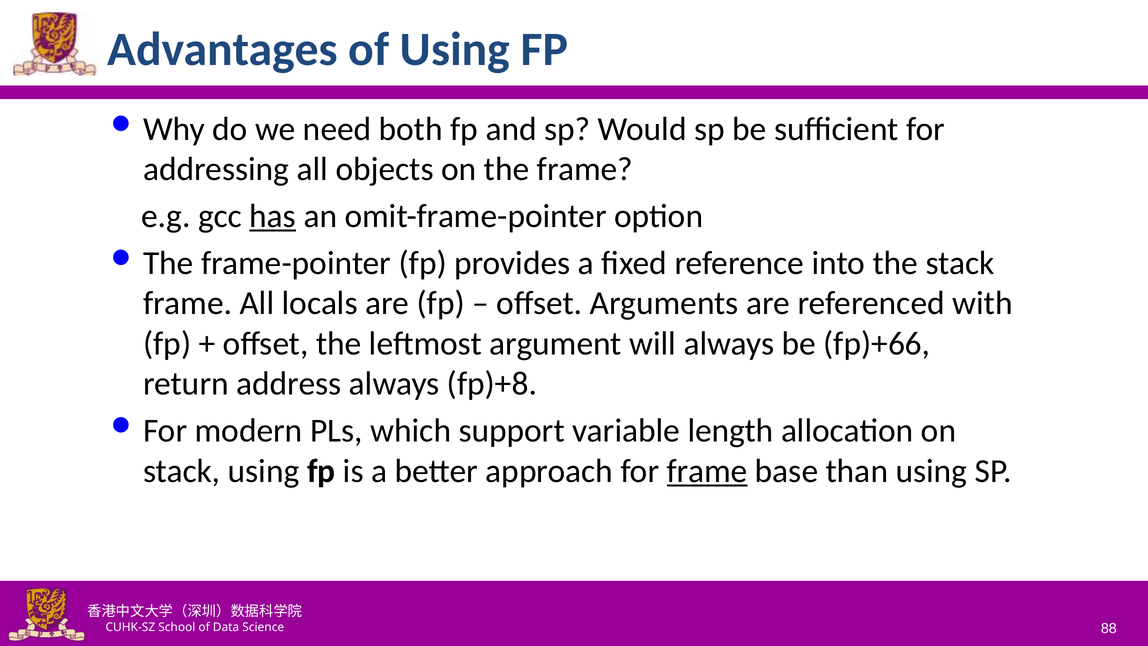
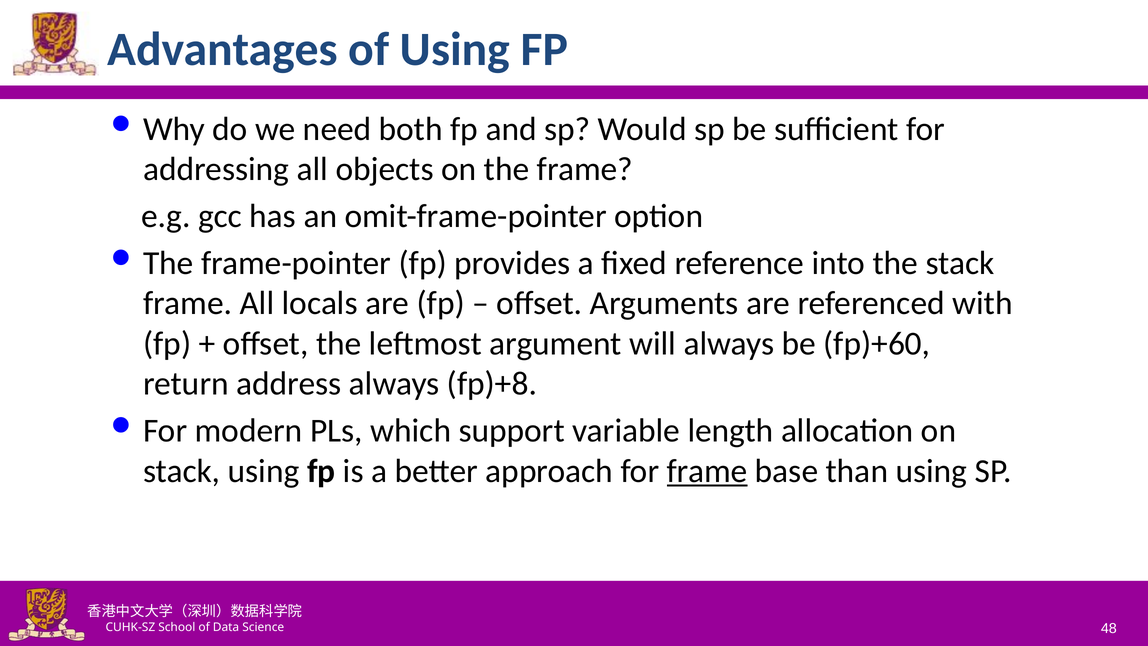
has underline: present -> none
fp)+66: fp)+66 -> fp)+60
88: 88 -> 48
